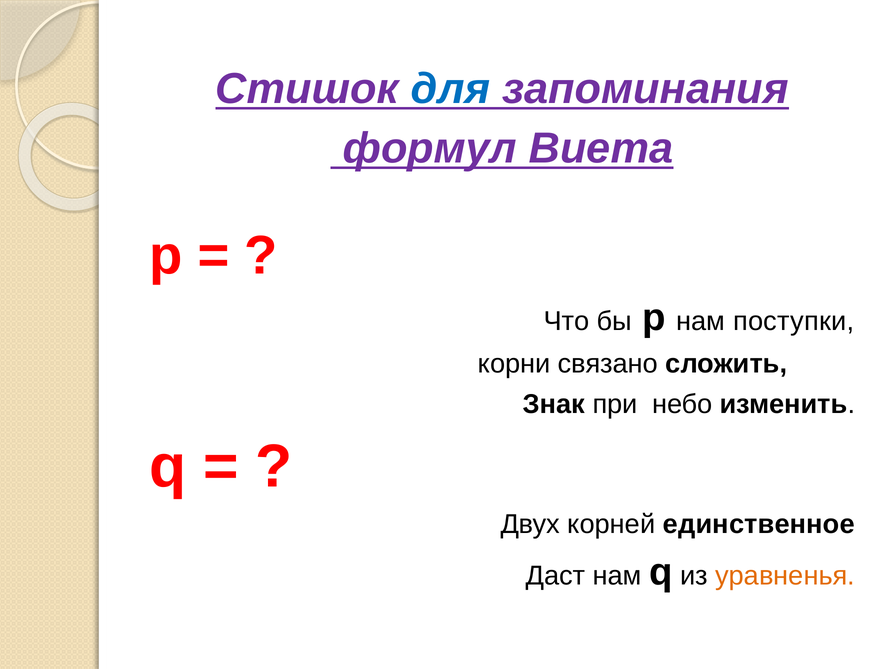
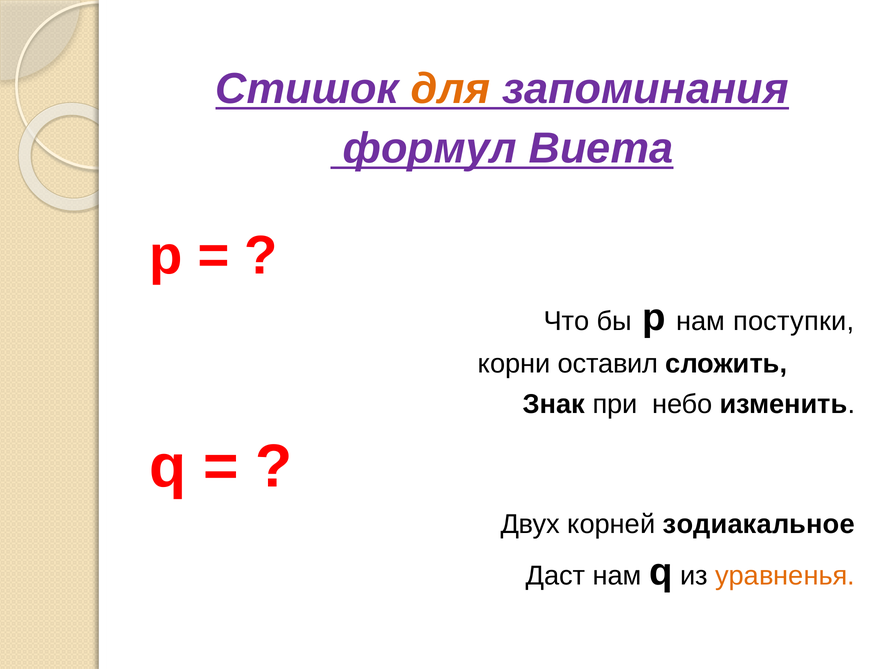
для colour: blue -> orange
связано: связано -> оставил
единственное: единственное -> зодиакальное
